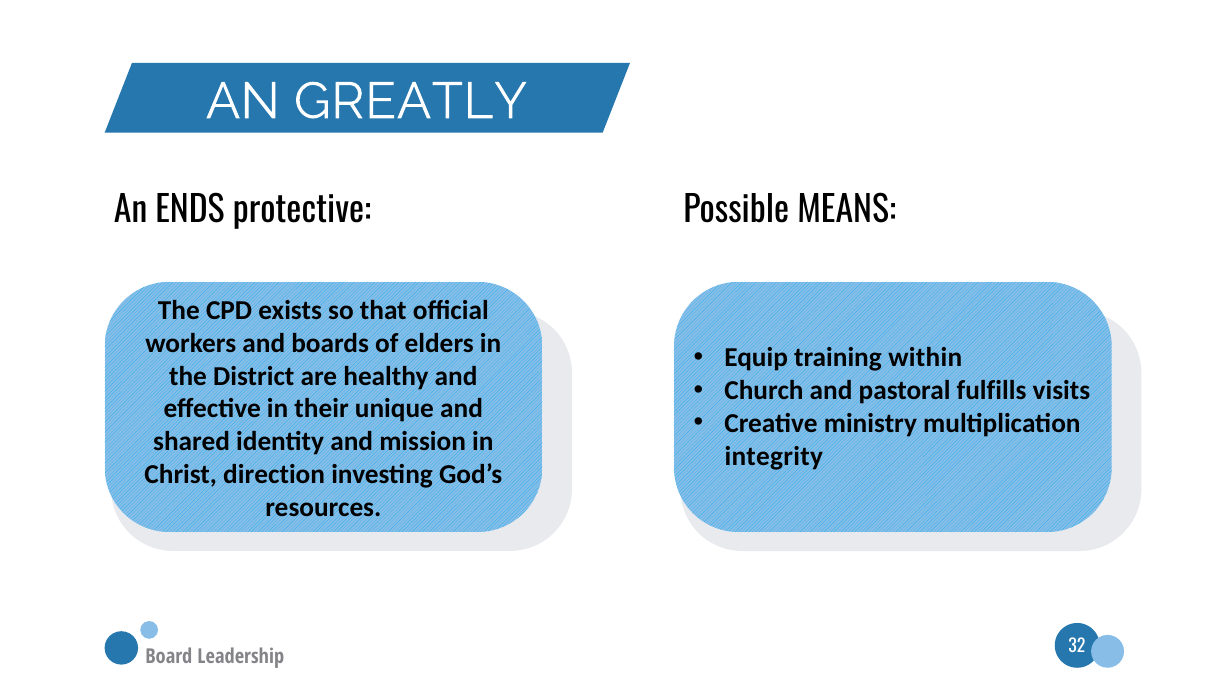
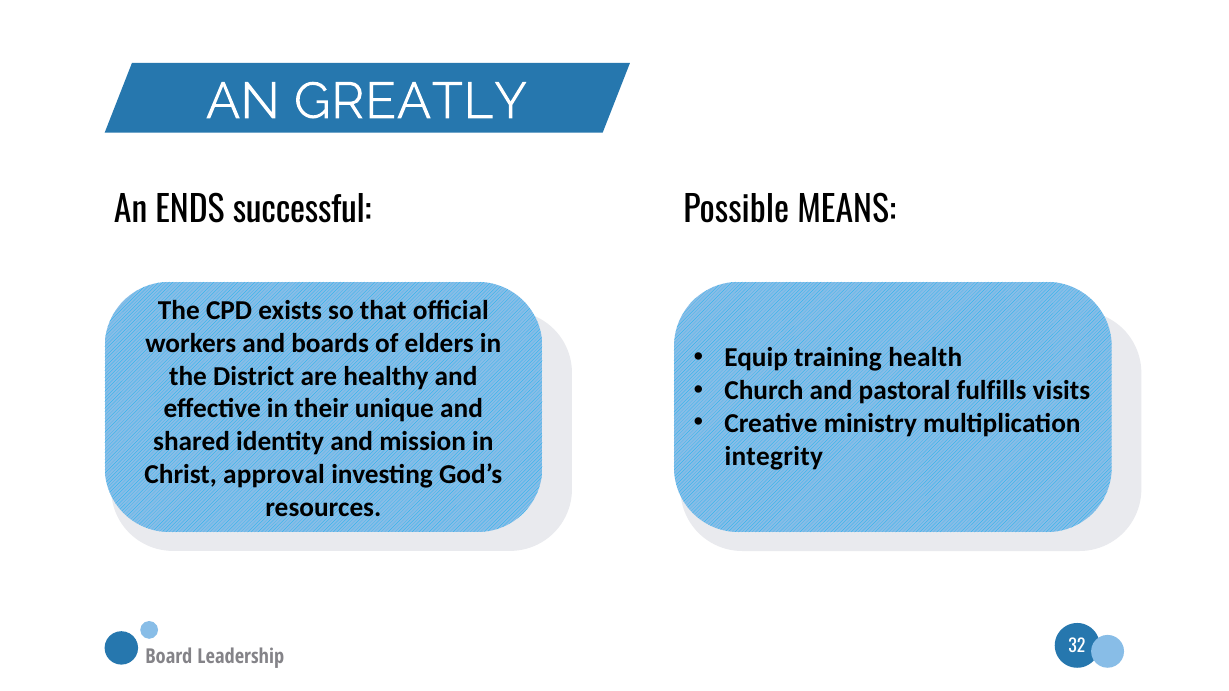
protective: protective -> successful
within: within -> health
direction: direction -> approval
